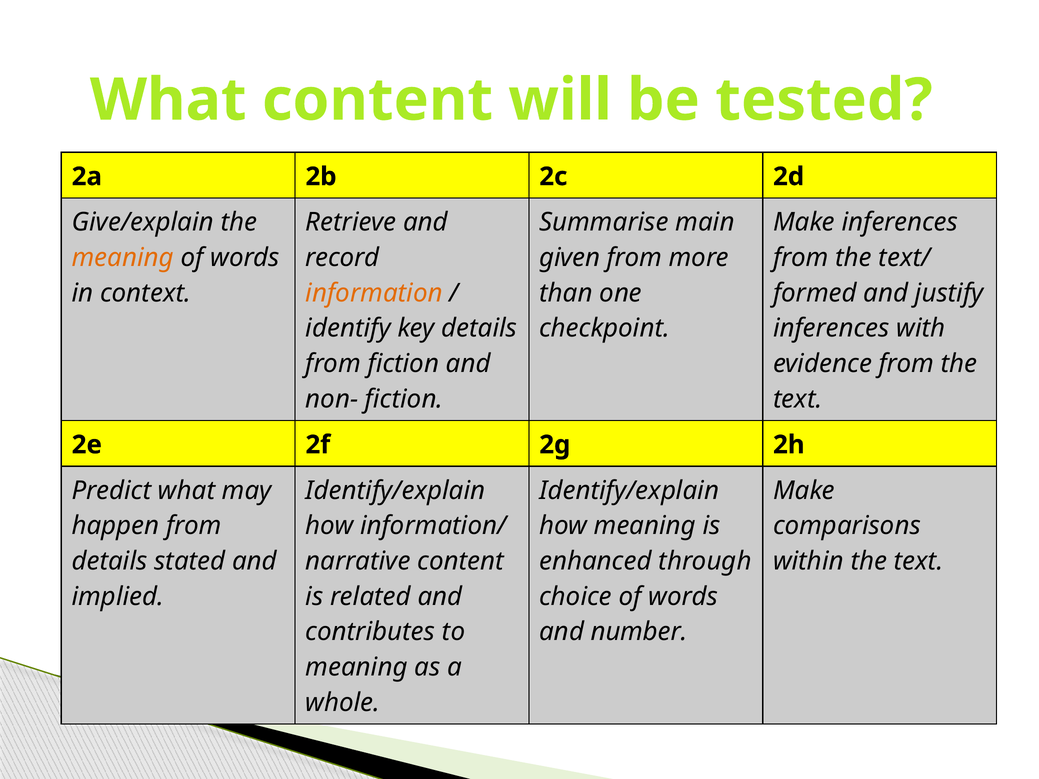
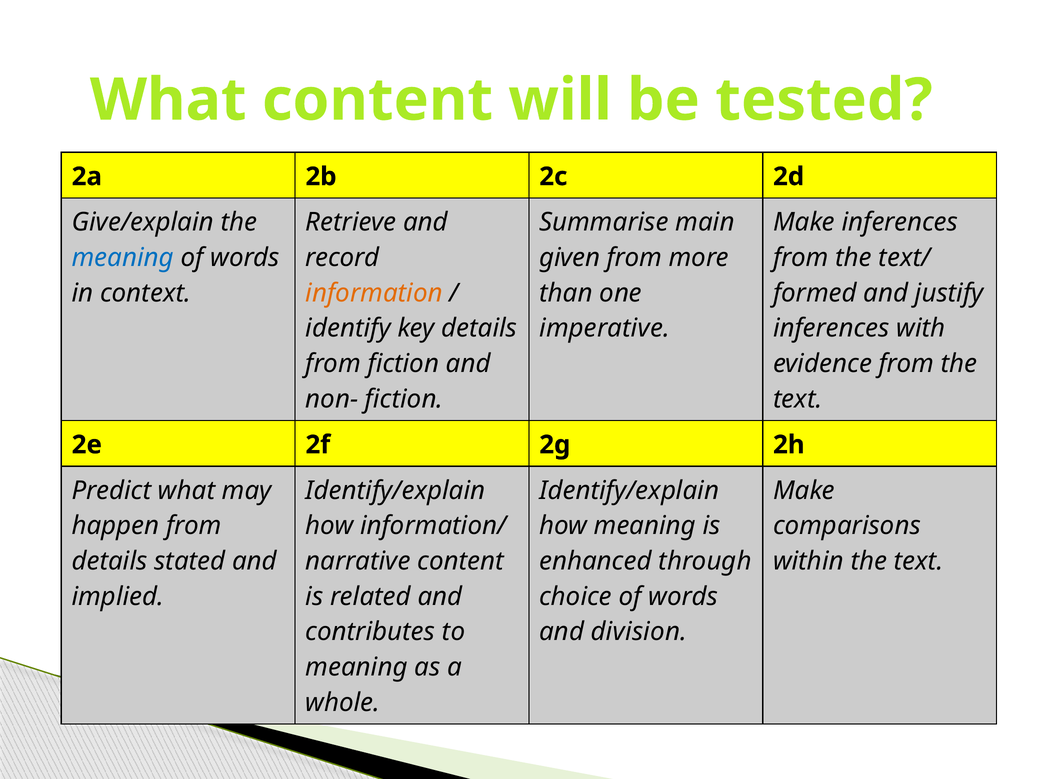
meaning at (123, 258) colour: orange -> blue
checkpoint: checkpoint -> imperative
number: number -> division
